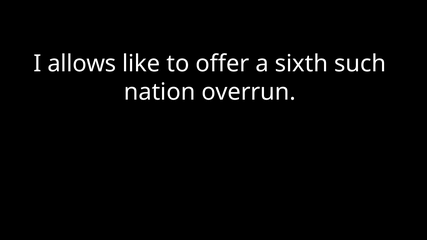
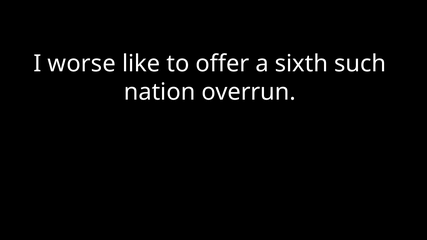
allows: allows -> worse
